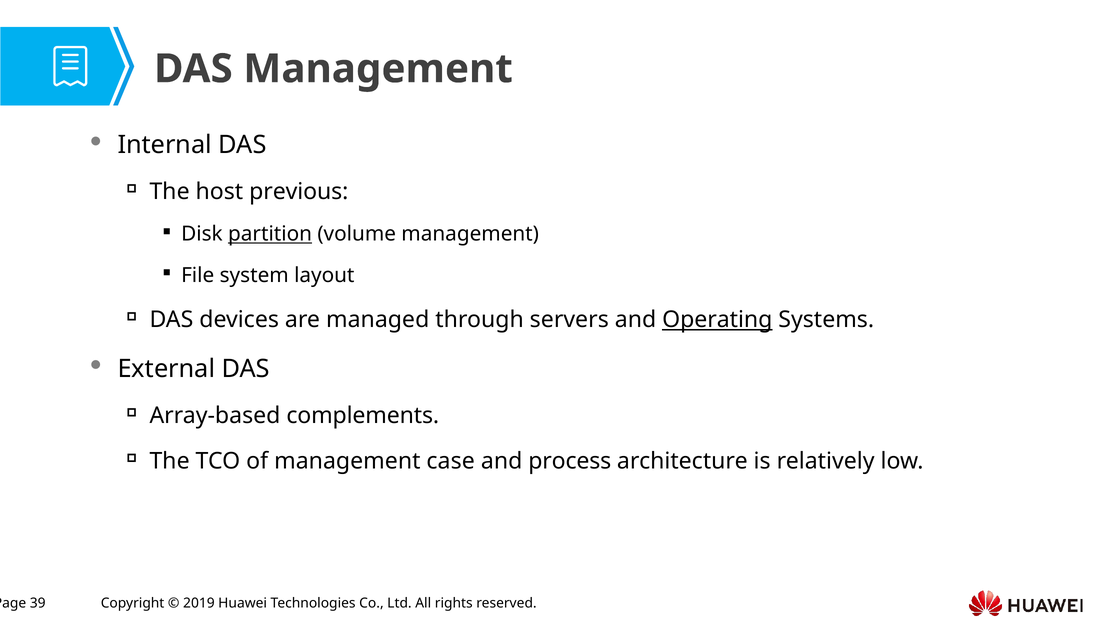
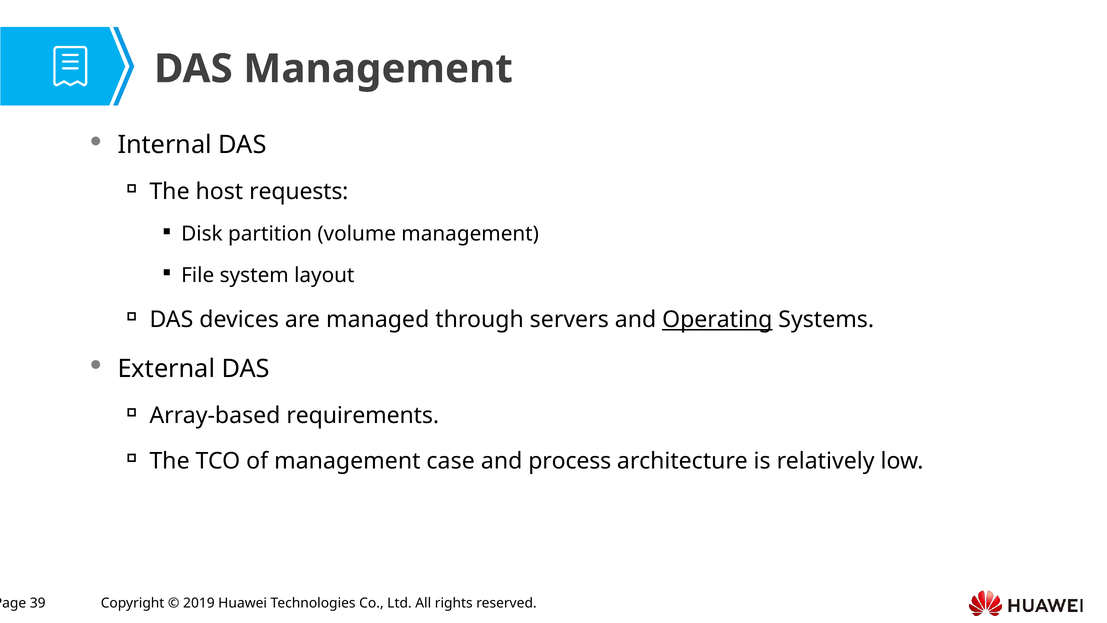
previous: previous -> requests
partition underline: present -> none
complements: complements -> requirements
